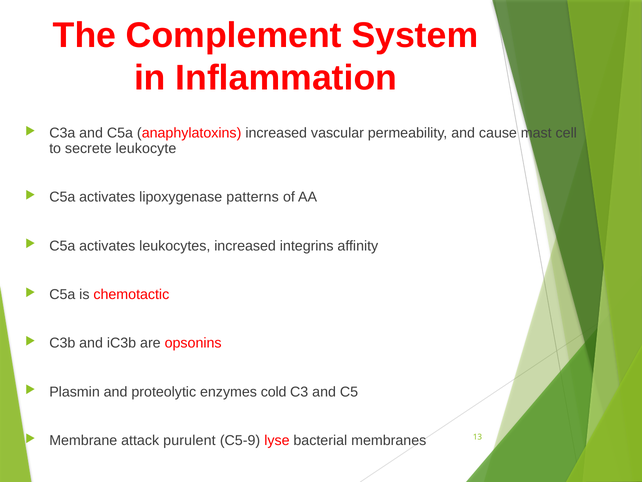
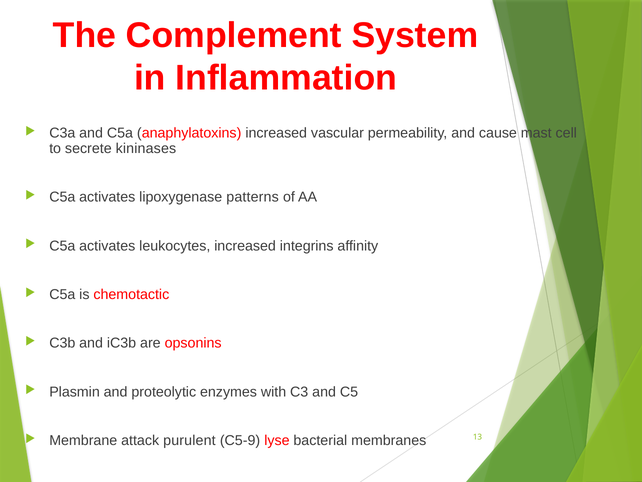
leukocyte: leukocyte -> kininases
cold: cold -> with
